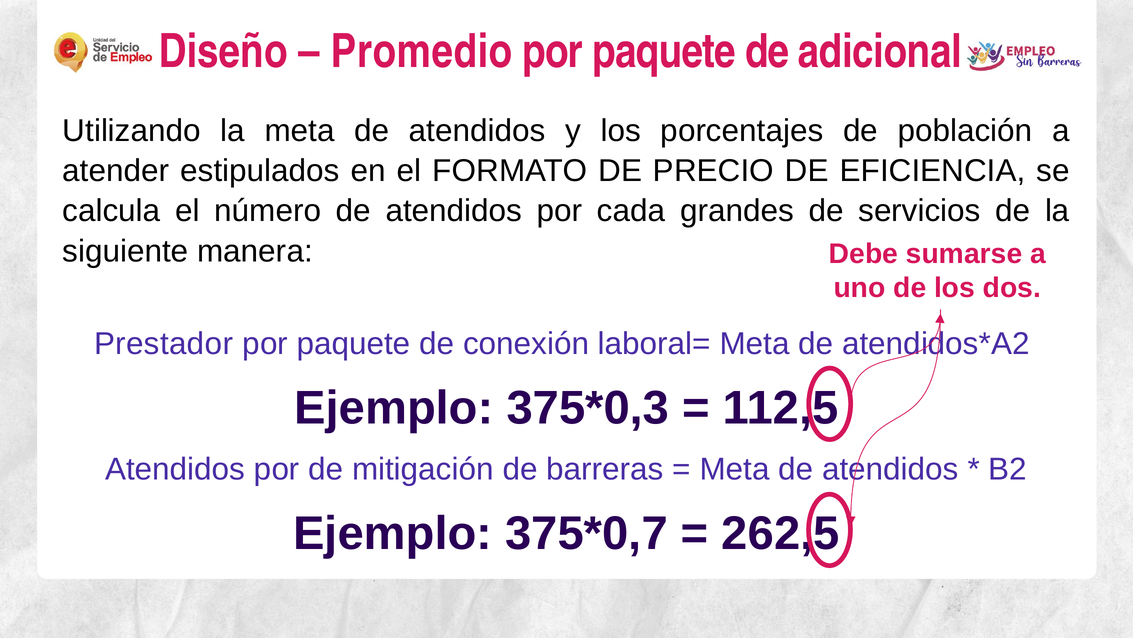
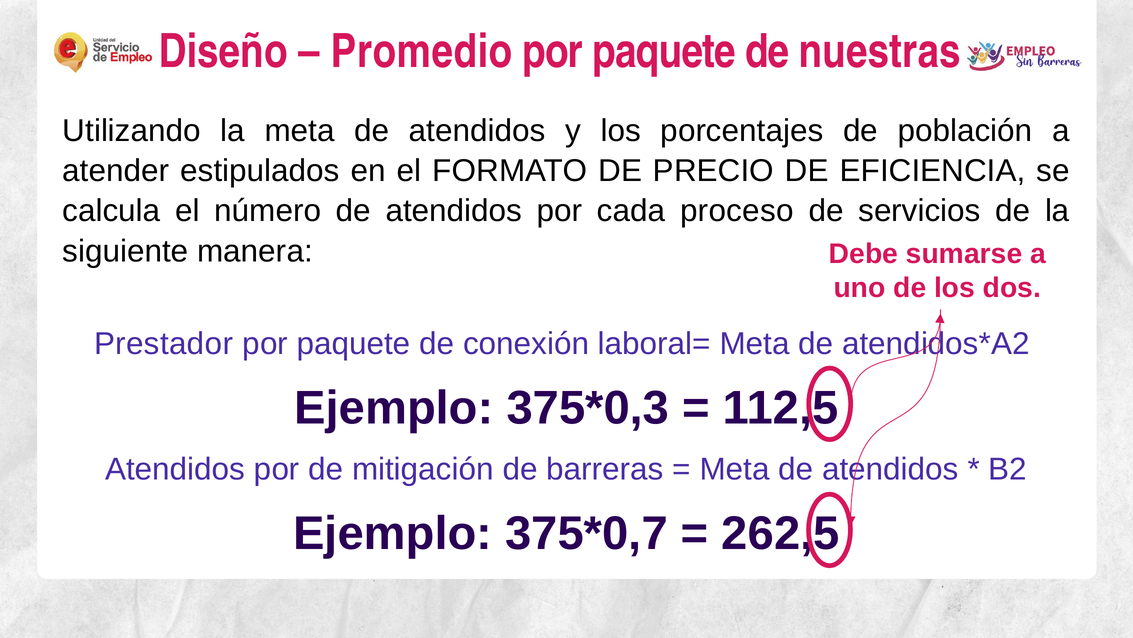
adicional: adicional -> nuestras
grandes: grandes -> proceso
